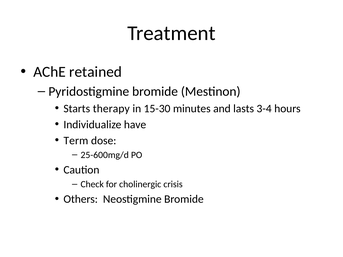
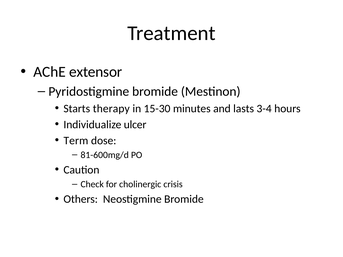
retained: retained -> extensor
have: have -> ulcer
25-600mg/d: 25-600mg/d -> 81-600mg/d
